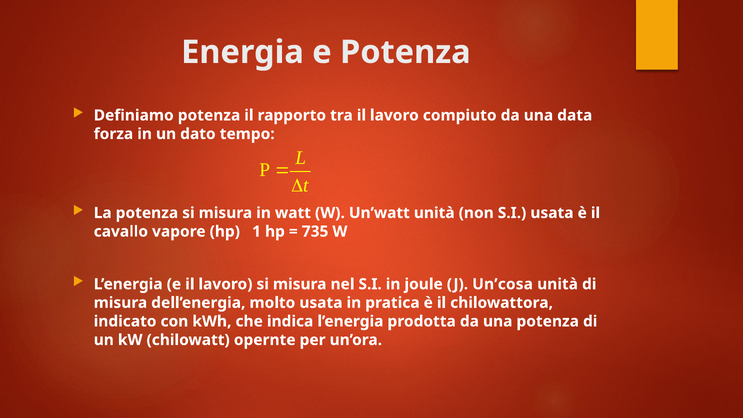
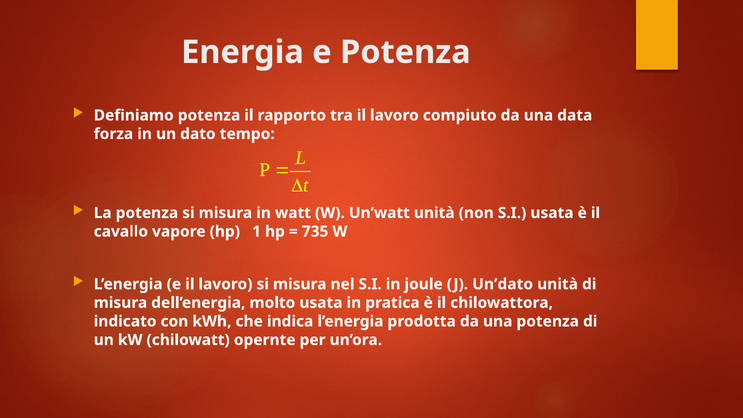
Un’cosa: Un’cosa -> Un’dato
